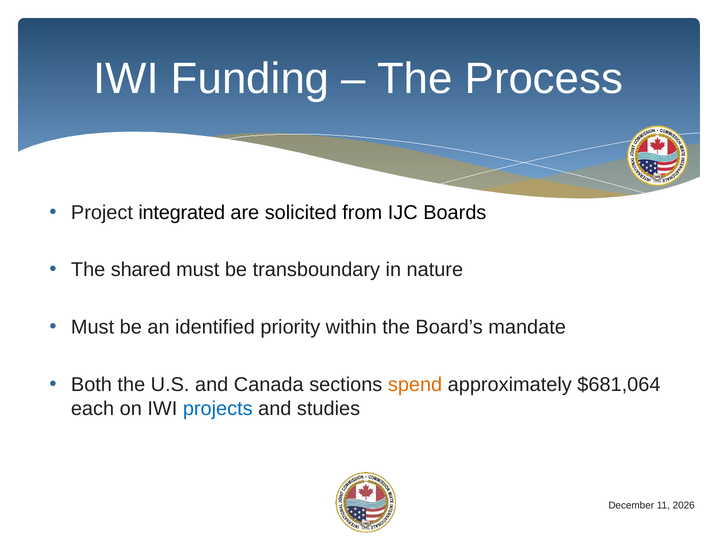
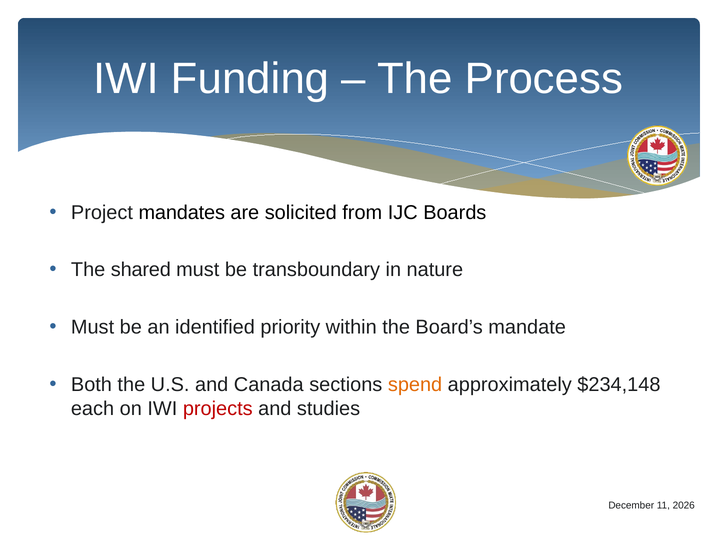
integrated: integrated -> mandates
$681,064: $681,064 -> $234,148
projects colour: blue -> red
